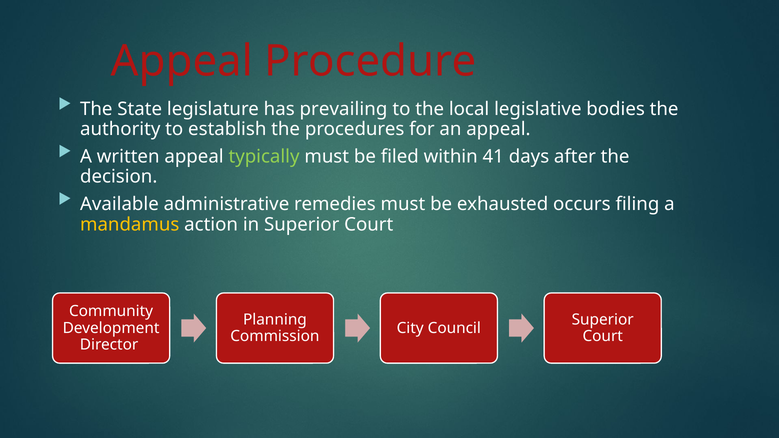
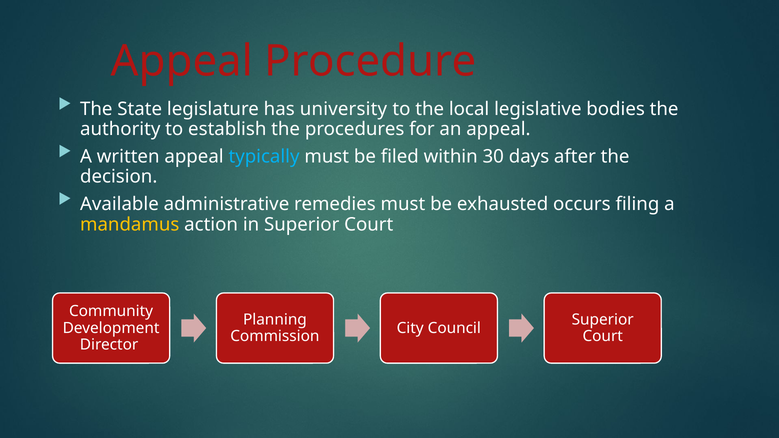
prevailing: prevailing -> university
typically colour: light green -> light blue
41: 41 -> 30
